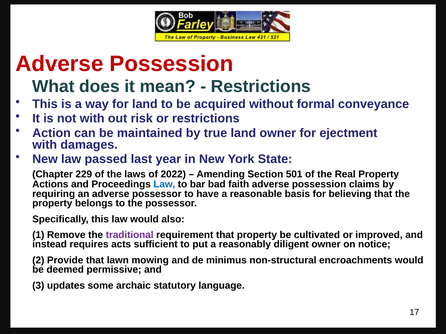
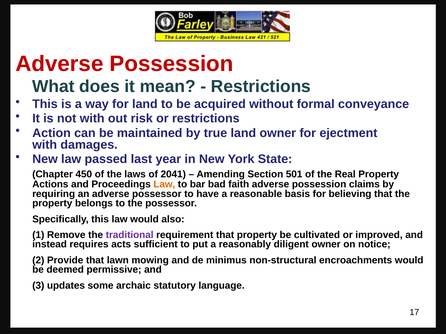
229: 229 -> 450
2022: 2022 -> 2041
Law at (164, 185) colour: blue -> orange
